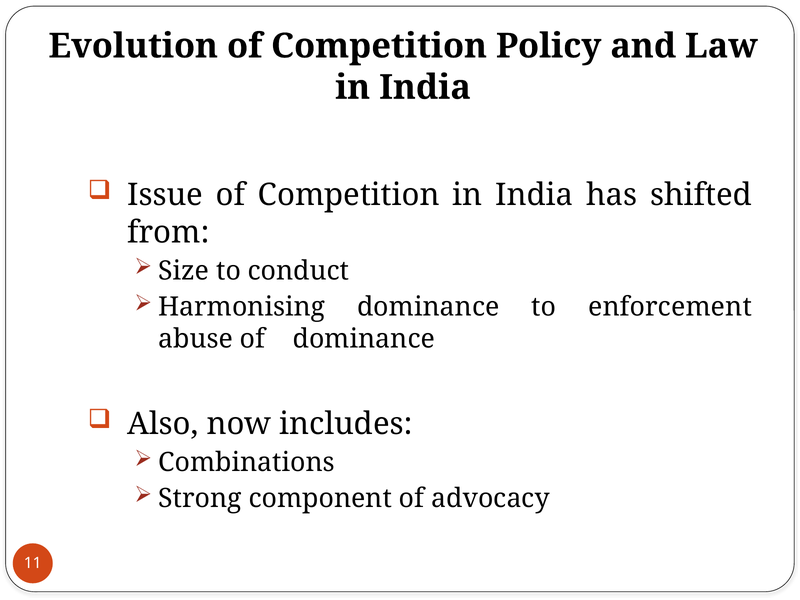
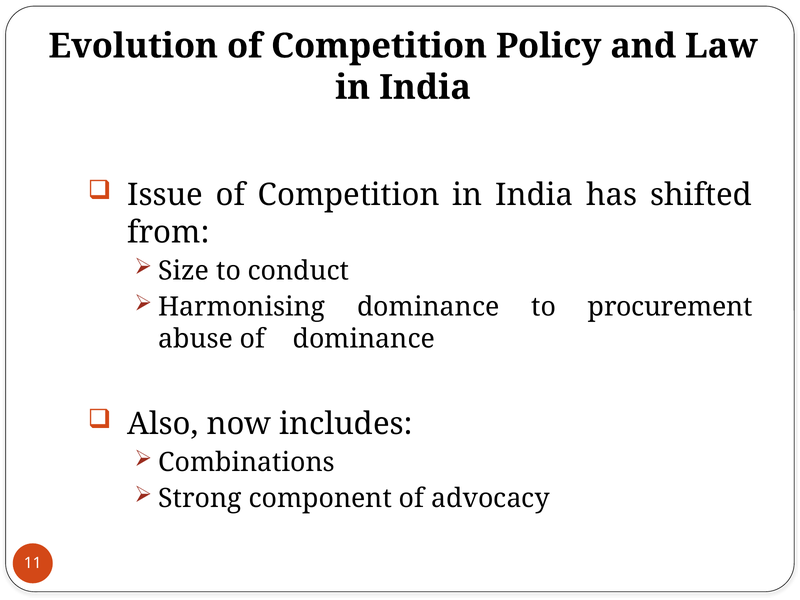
enforcement: enforcement -> procurement
